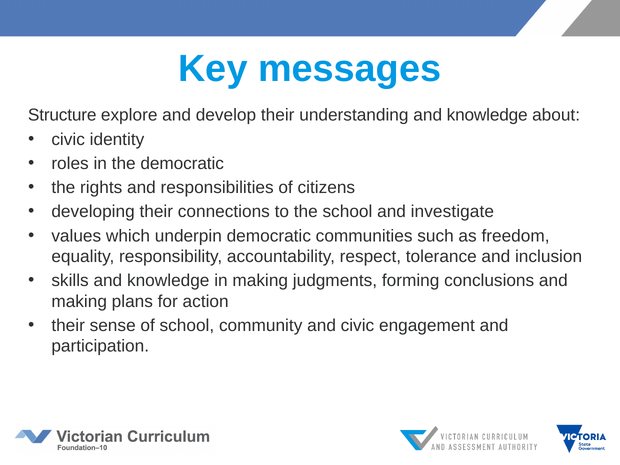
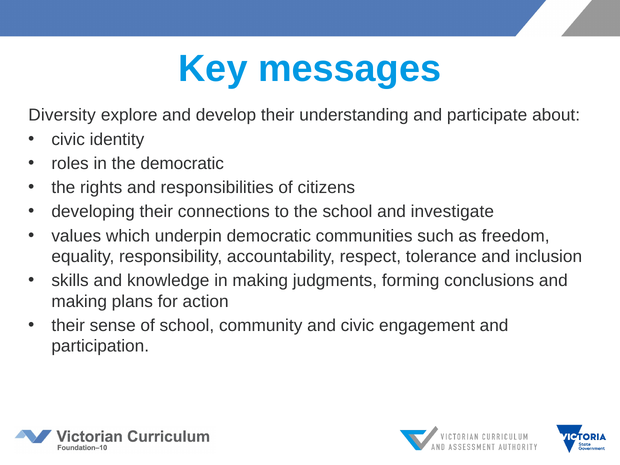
Structure: Structure -> Diversity
understanding and knowledge: knowledge -> participate
